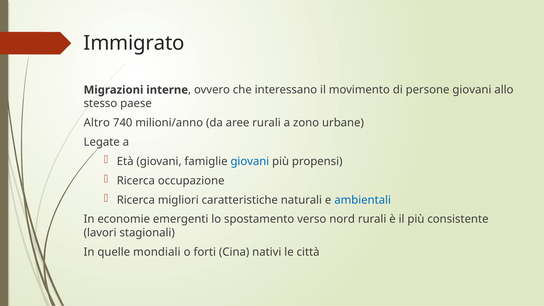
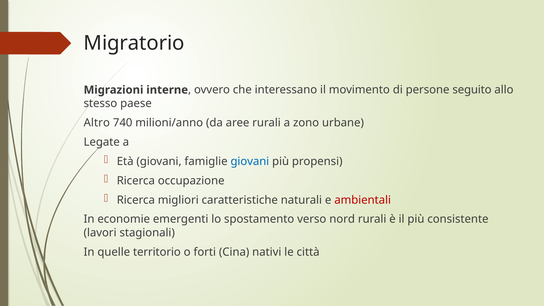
Immigrato: Immigrato -> Migratorio
persone giovani: giovani -> seguito
ambientali colour: blue -> red
mondiali: mondiali -> territorio
